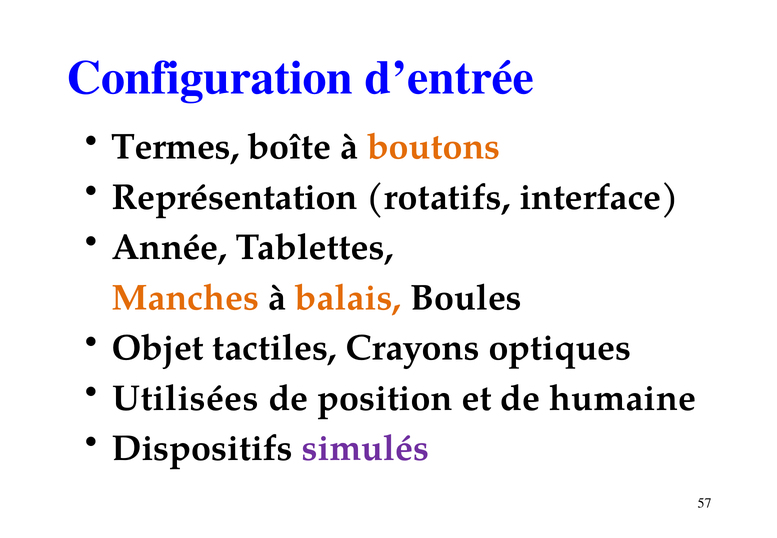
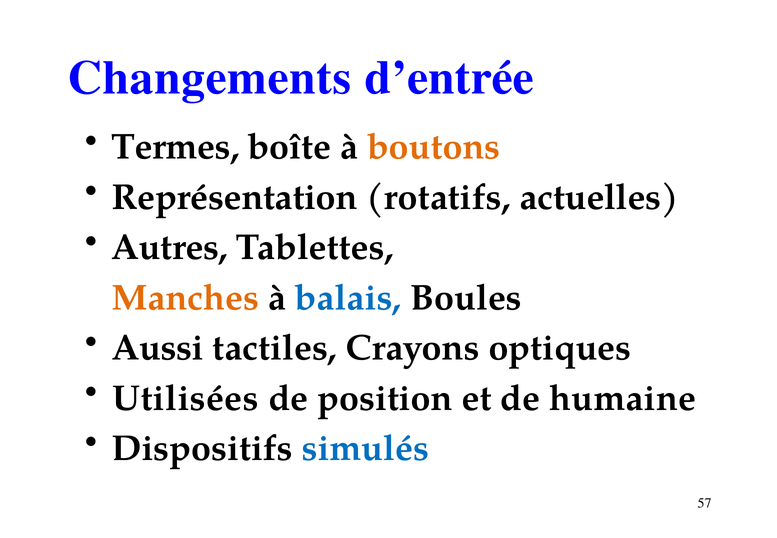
Configuration: Configuration -> Changements
interface: interface -> actuelles
Année: Année -> Autres
balais colour: orange -> blue
Objet: Objet -> Aussi
simulés colour: purple -> blue
